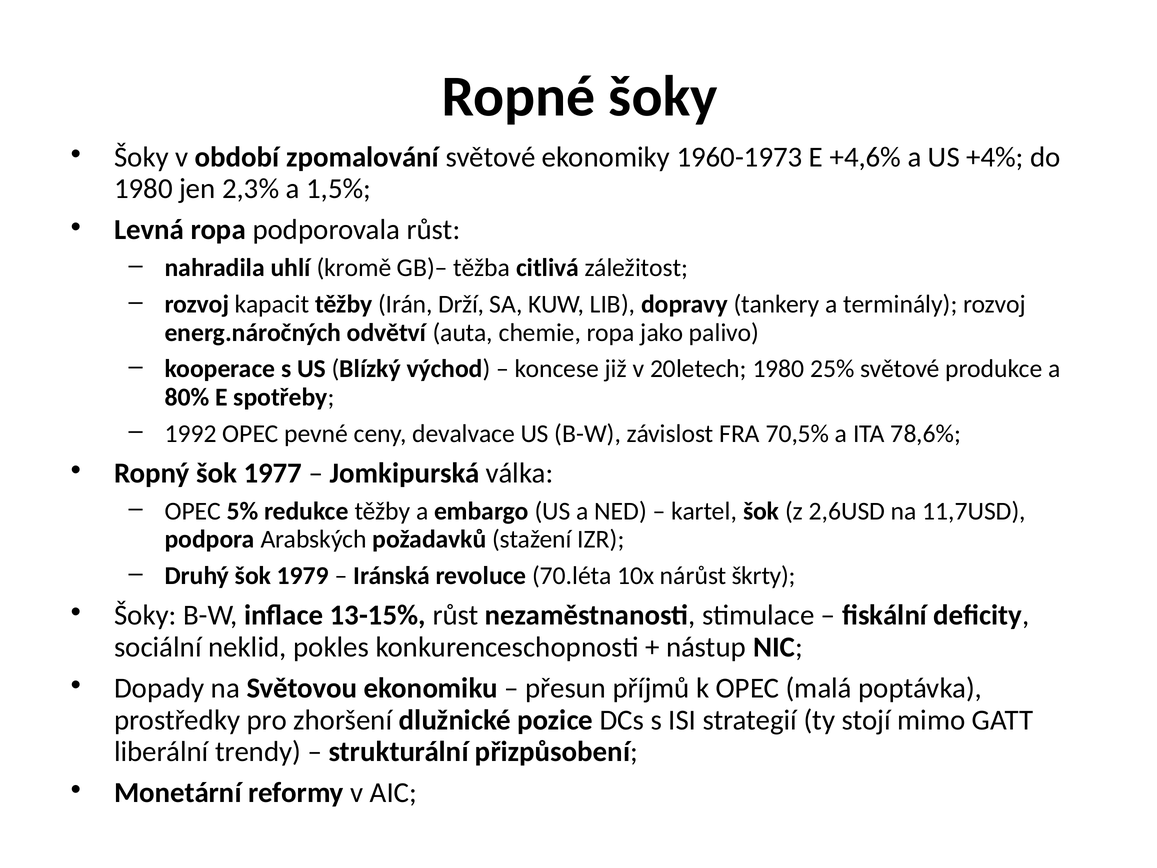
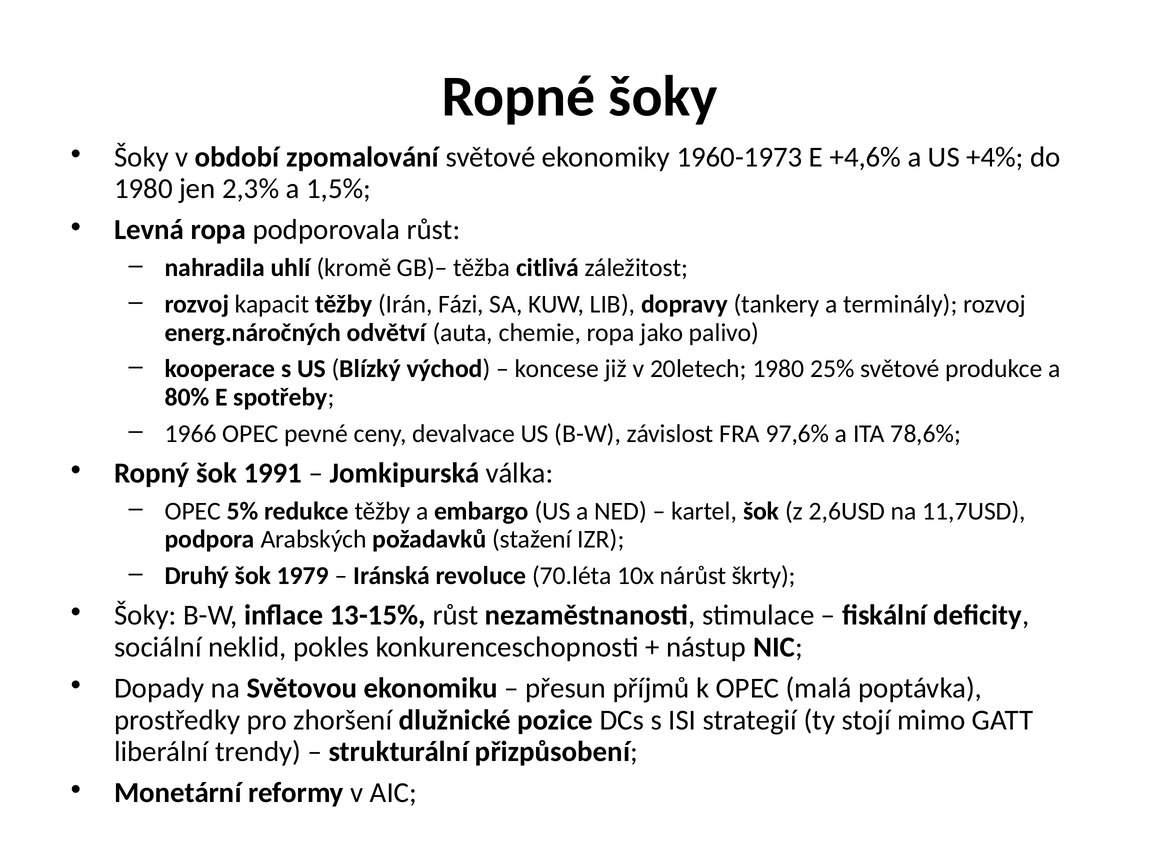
Drží: Drží -> Fázi
1992: 1992 -> 1966
70,5%: 70,5% -> 97,6%
1977: 1977 -> 1991
